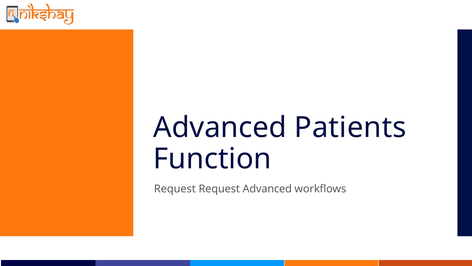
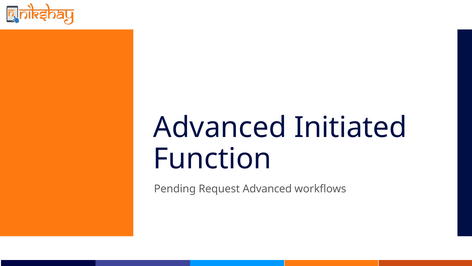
Patients: Patients -> Initiated
Request at (175, 188): Request -> Pending
